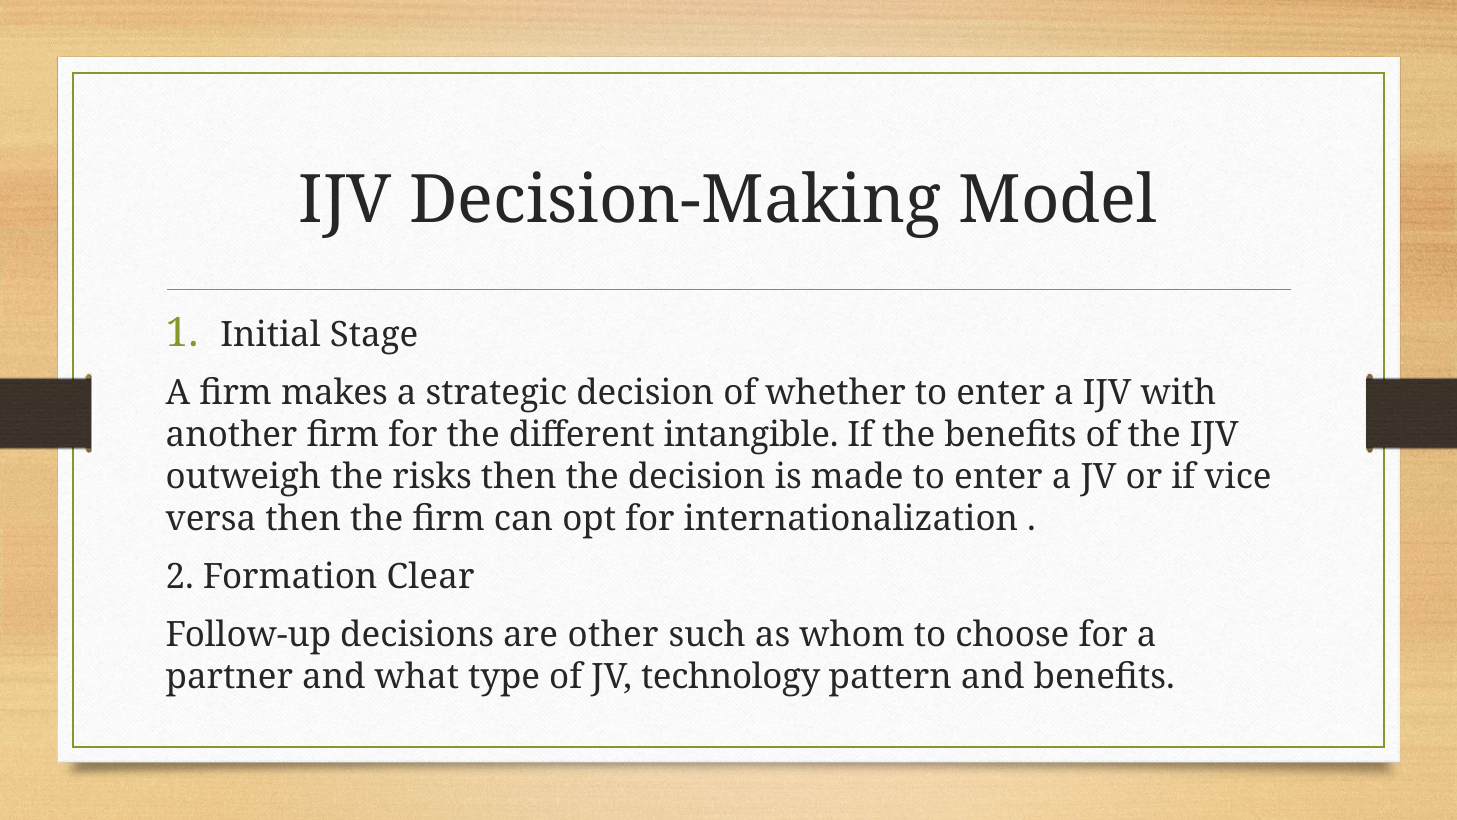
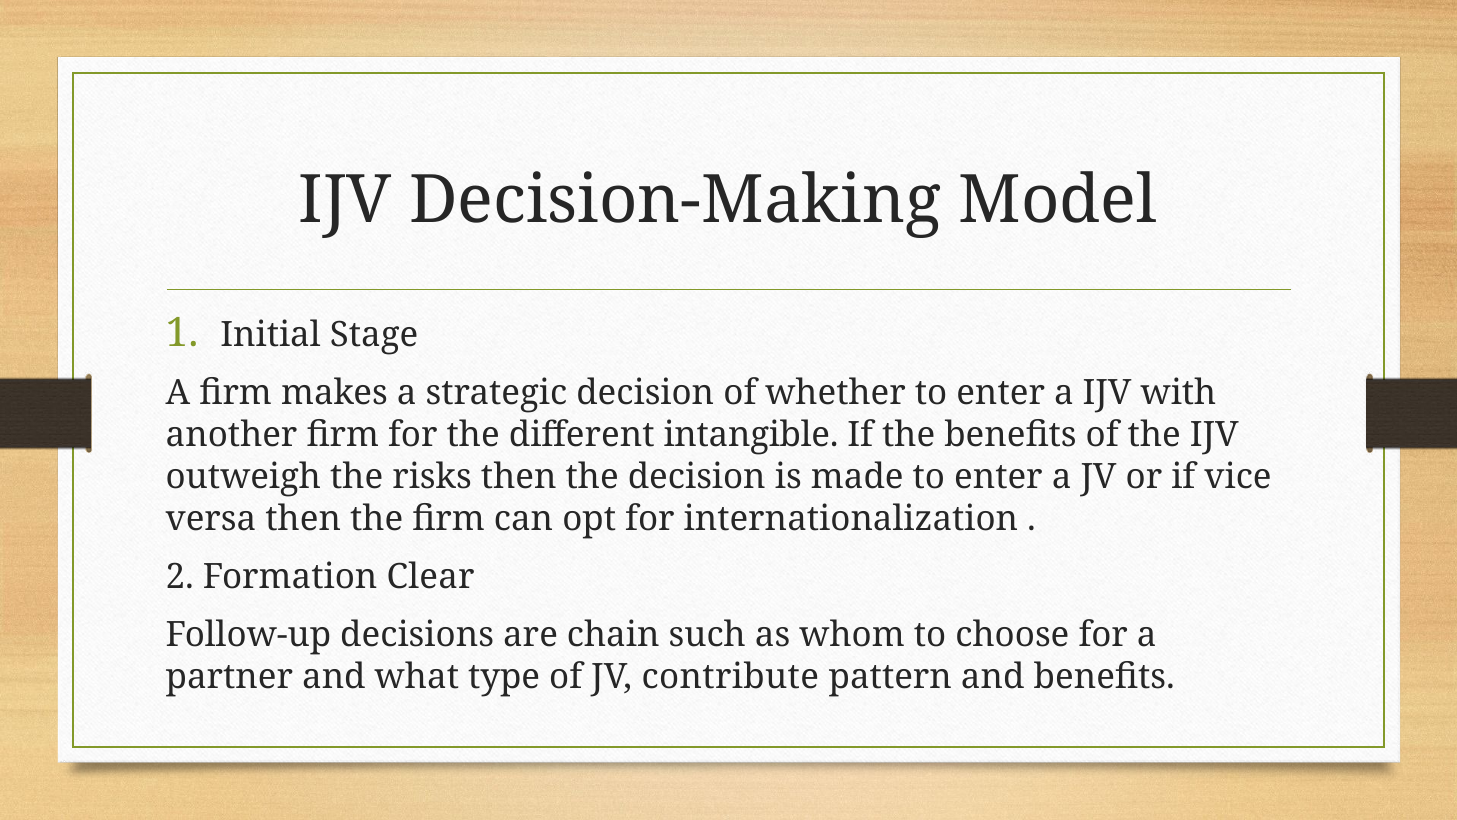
other: other -> chain
technology: technology -> contribute
